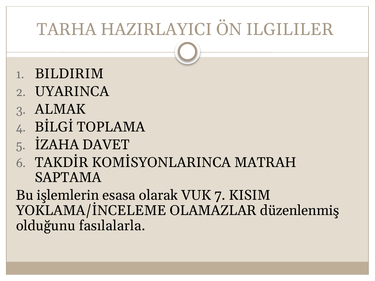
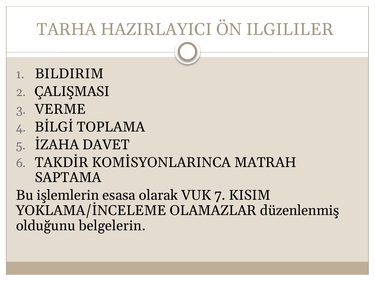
UYARINCA: UYARINCA -> ÇALIŞMASI
ALMAK: ALMAK -> VERME
fasılalarla: fasılalarla -> belgelerin
